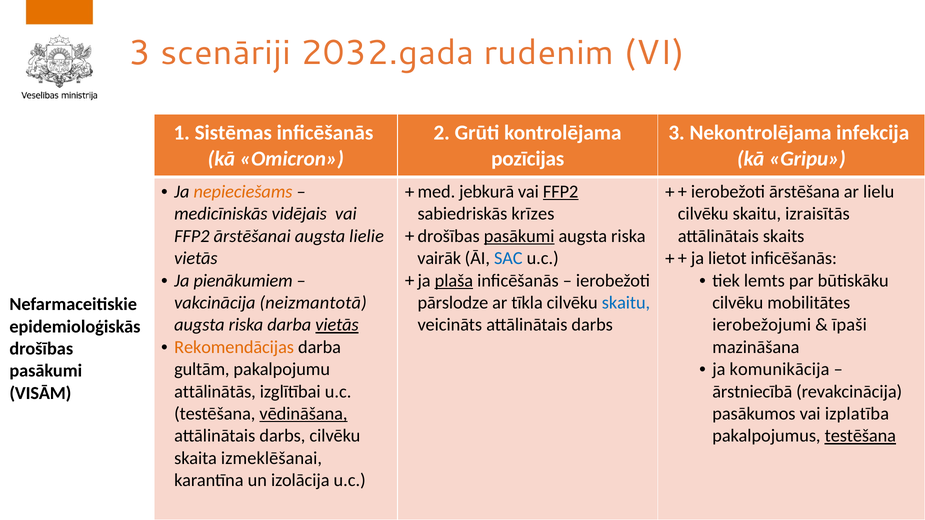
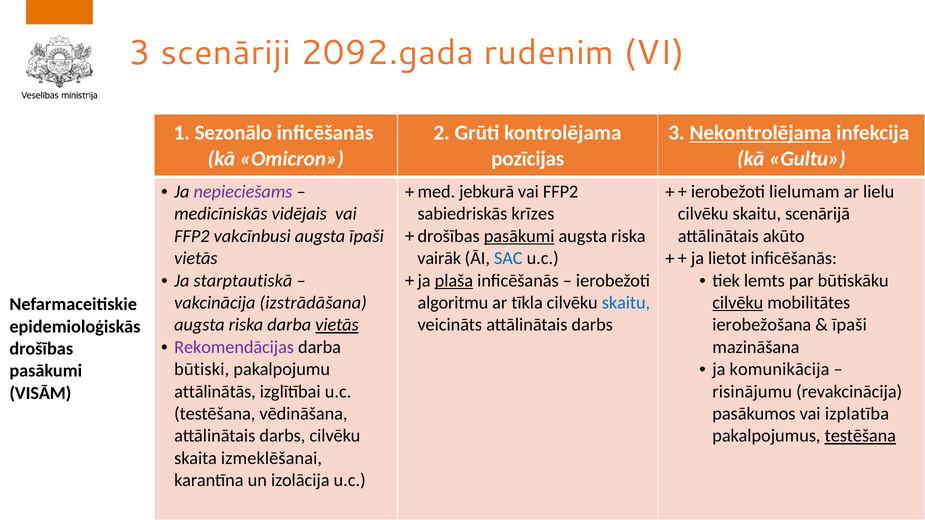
2032.gada: 2032.gada -> 2092.gada
Sistēmas: Sistēmas -> Sezonālo
Nekontrolējama underline: none -> present
Gripu: Gripu -> Gultu
nepieciešams colour: orange -> purple
FFP2 at (561, 192) underline: present -> none
ārstēšana: ārstēšana -> lielumam
izraisītās: izraisītās -> scenārijā
ārstēšanai: ārstēšanai -> vakcīnbusi
augsta lielie: lielie -> īpaši
skaits: skaits -> akūto
pienākumiem: pienākumiem -> starptautiskā
neizmantotā: neizmantotā -> izstrādāšana
pārslodze: pārslodze -> algoritmu
cilvēku at (738, 303) underline: none -> present
ierobežojumi: ierobežojumi -> ierobežošana
Rekomendācijas colour: orange -> purple
gultām: gultām -> būtiski
ārstniecībā: ārstniecībā -> risinājumu
vēdināšana underline: present -> none
